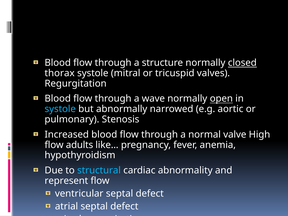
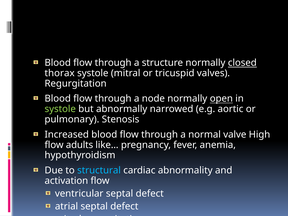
wave: wave -> node
systole at (60, 109) colour: light blue -> light green
represent: represent -> activation
